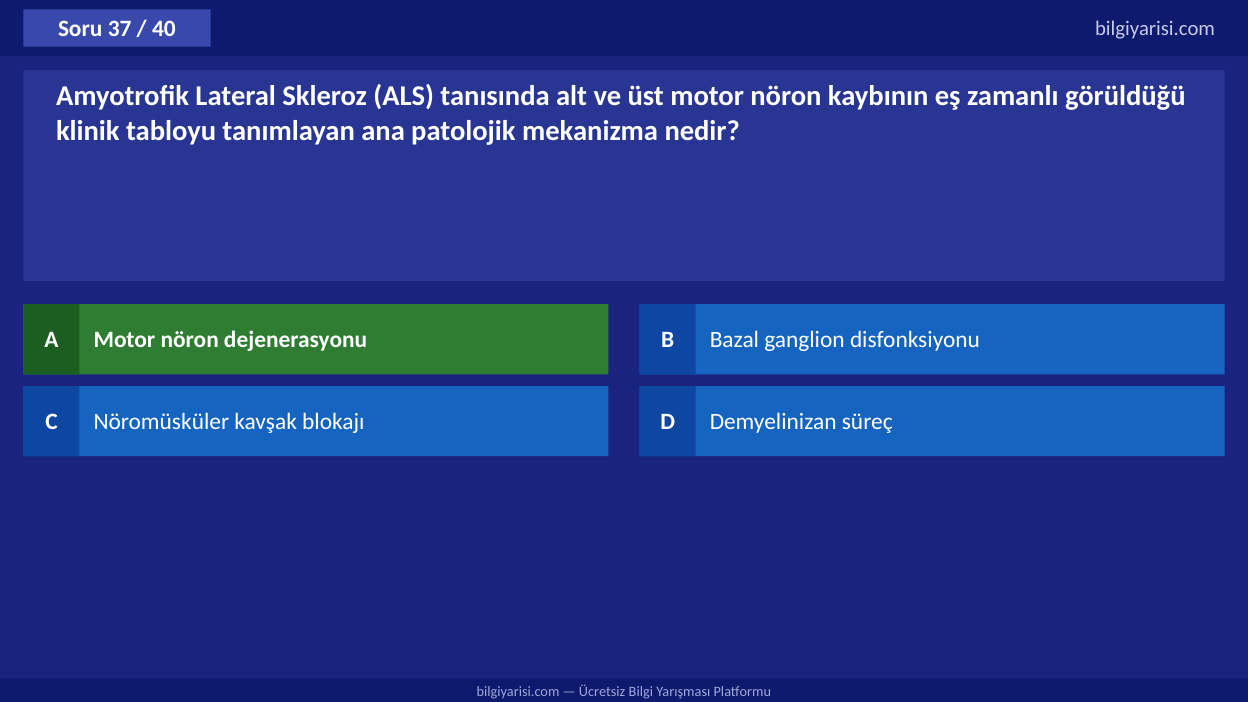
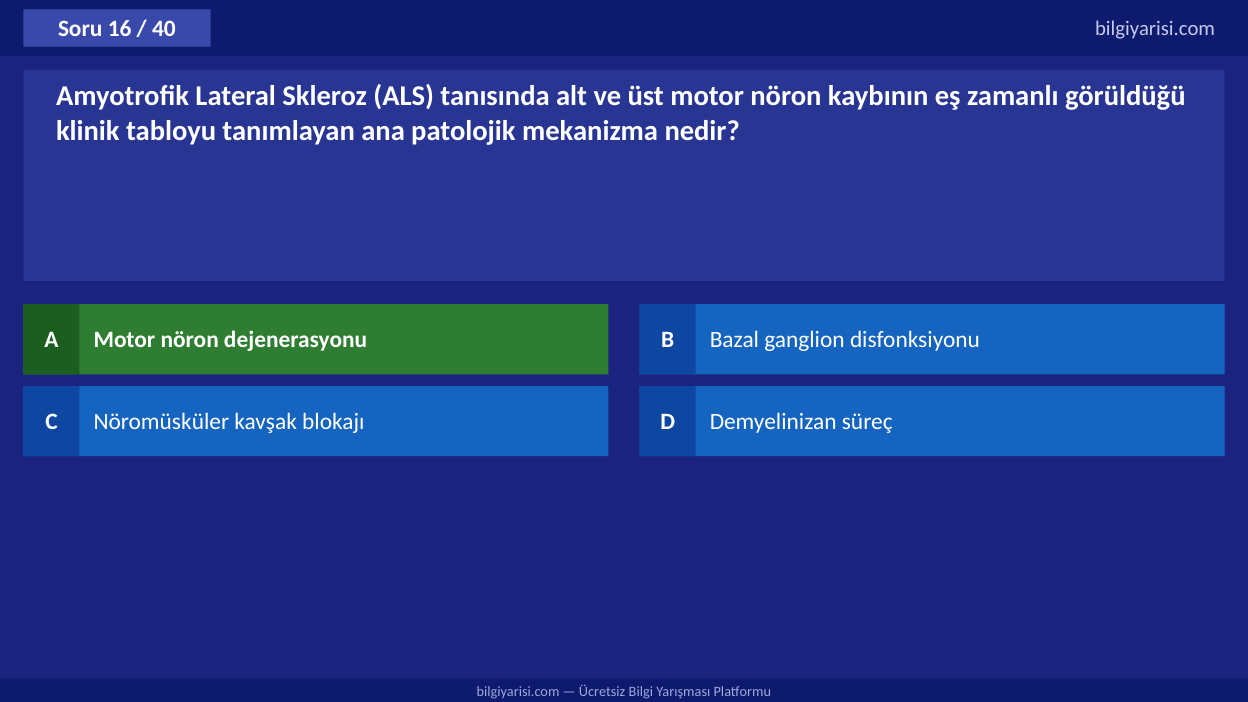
37: 37 -> 16
